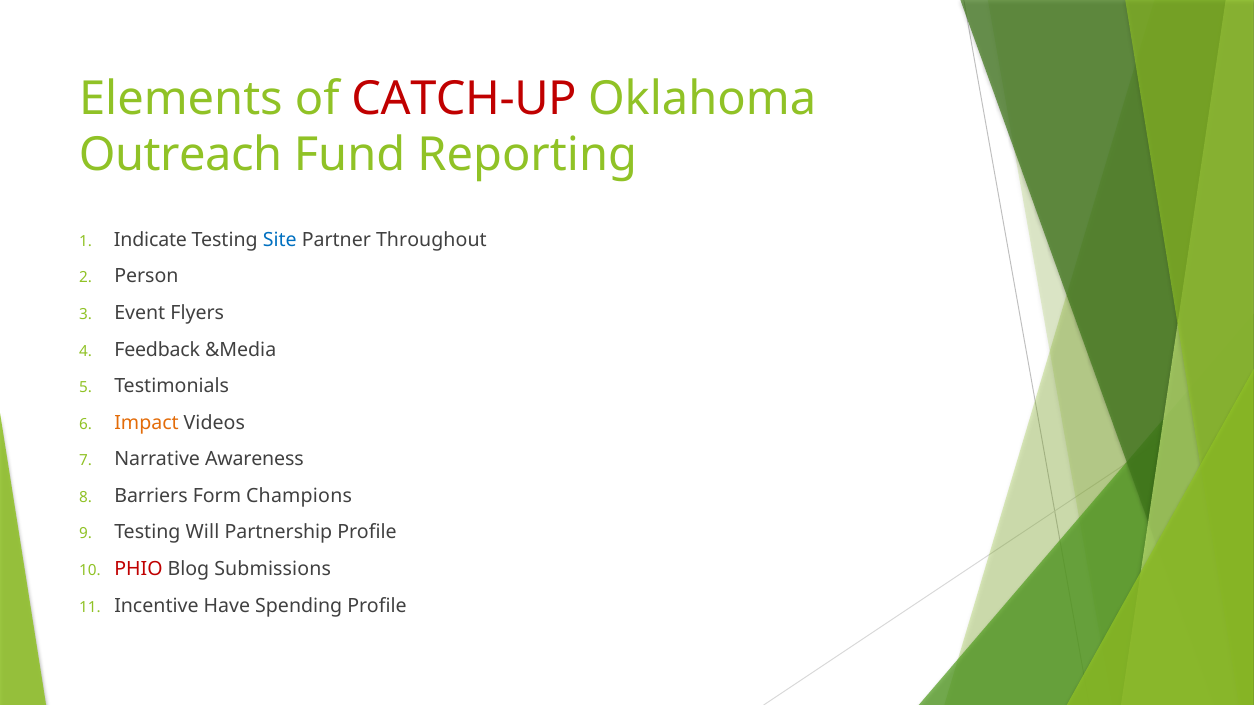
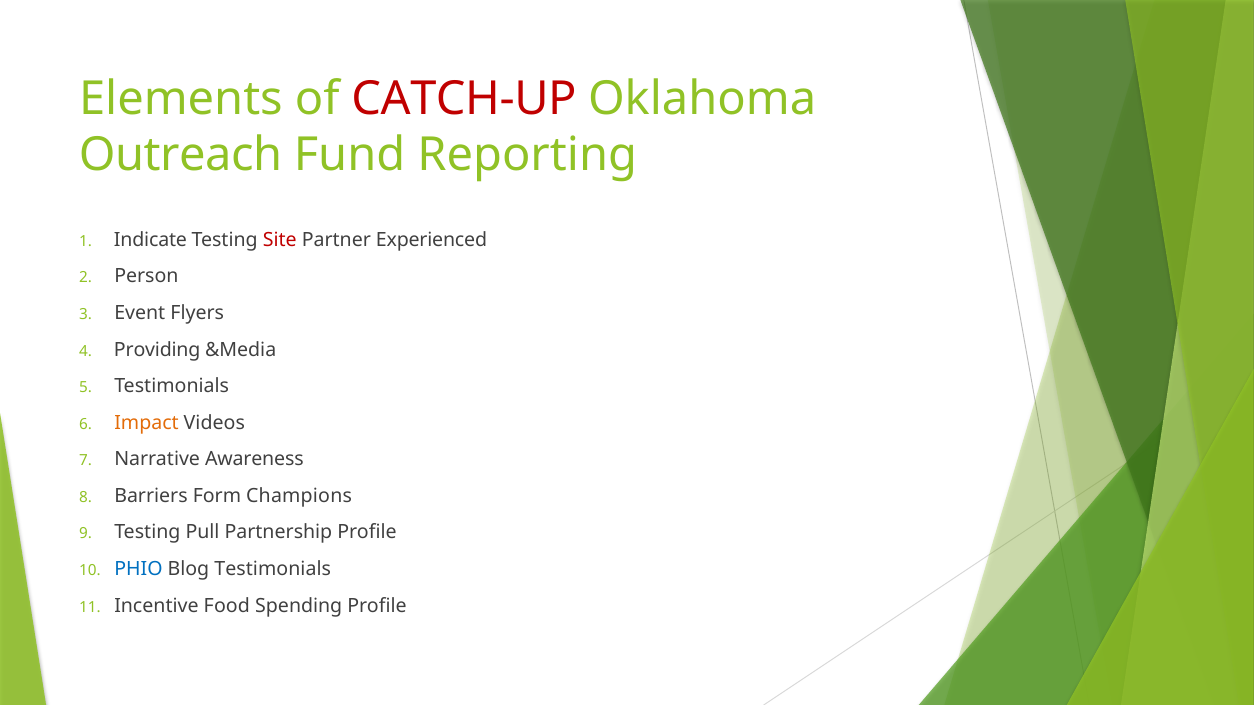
Site colour: blue -> red
Throughout: Throughout -> Experienced
Feedback: Feedback -> Providing
Will: Will -> Pull
PHIO colour: red -> blue
Blog Submissions: Submissions -> Testimonials
Have: Have -> Food
